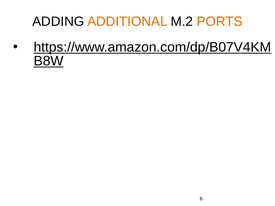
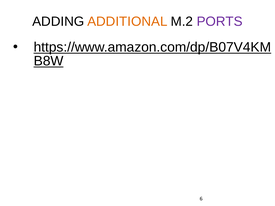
PORTS colour: orange -> purple
